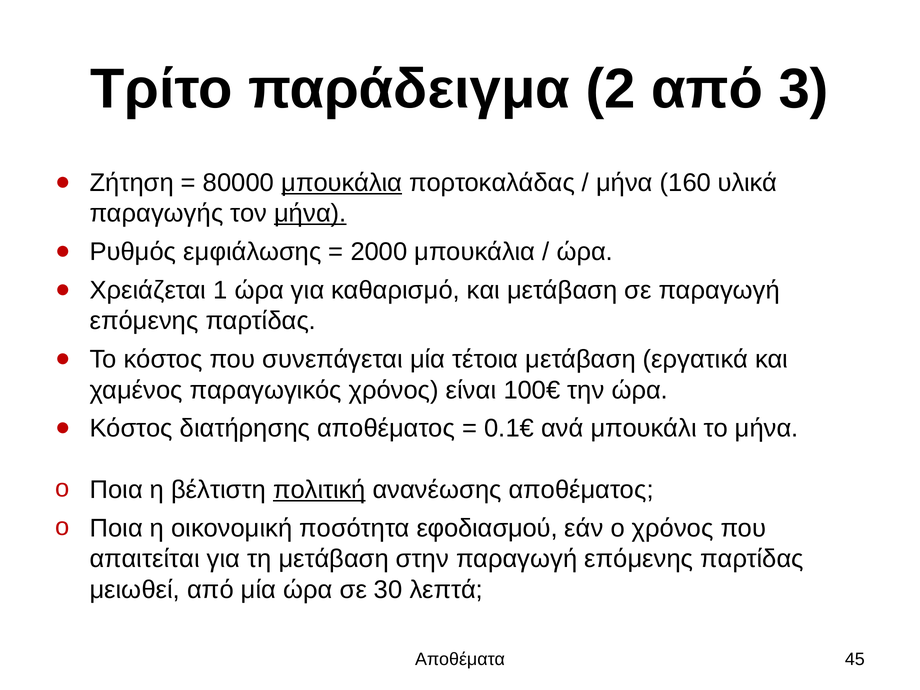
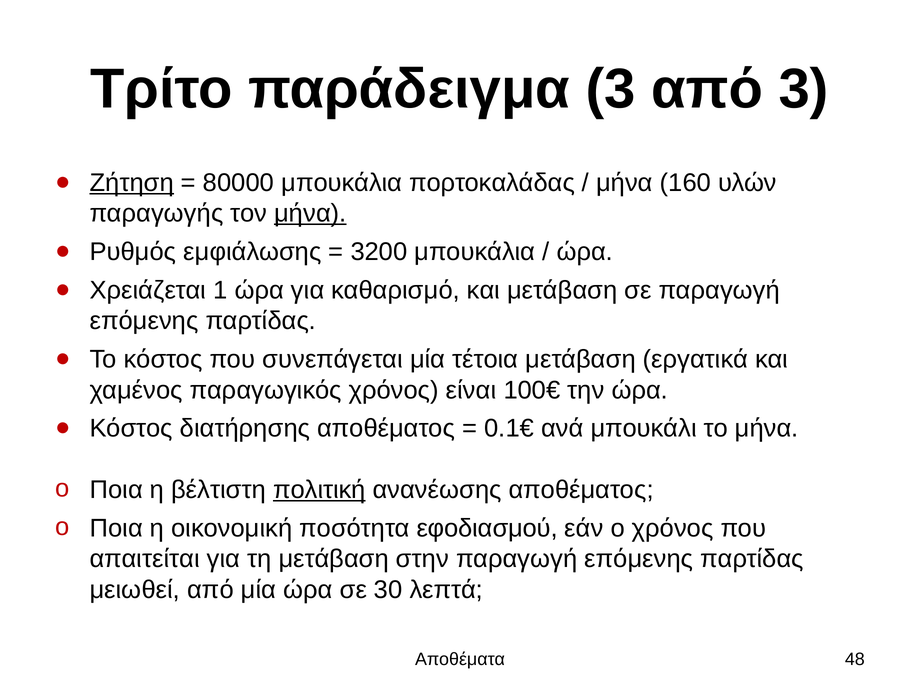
παράδειγμα 2: 2 -> 3
Ζήτηση underline: none -> present
μπουκάλια at (342, 183) underline: present -> none
υλικά: υλικά -> υλών
2000: 2000 -> 3200
45: 45 -> 48
